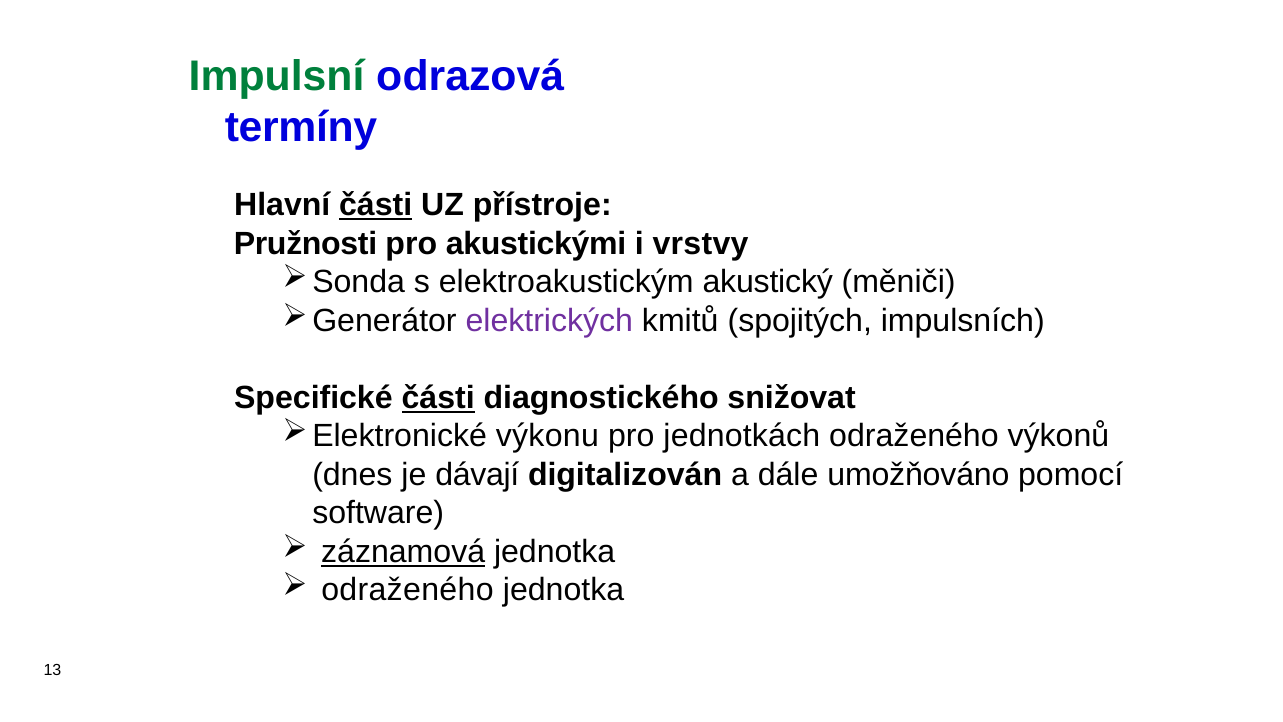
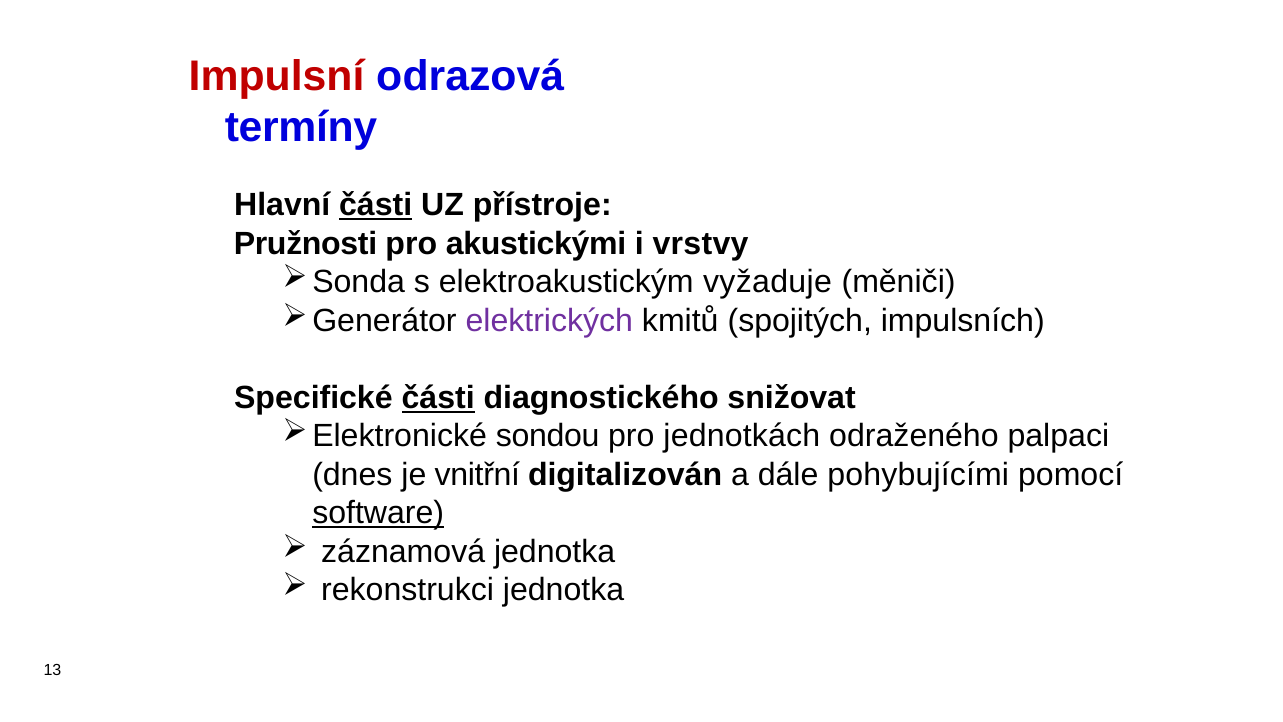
Impulsní colour: green -> red
akustický: akustický -> vyžaduje
výkonu: výkonu -> sondou
výkonů: výkonů -> palpaci
dávají: dávají -> vnitřní
umožňováno: umožňováno -> pohybujícími
software underline: none -> present
záznamová underline: present -> none
odraženého at (407, 590): odraženého -> rekonstrukci
